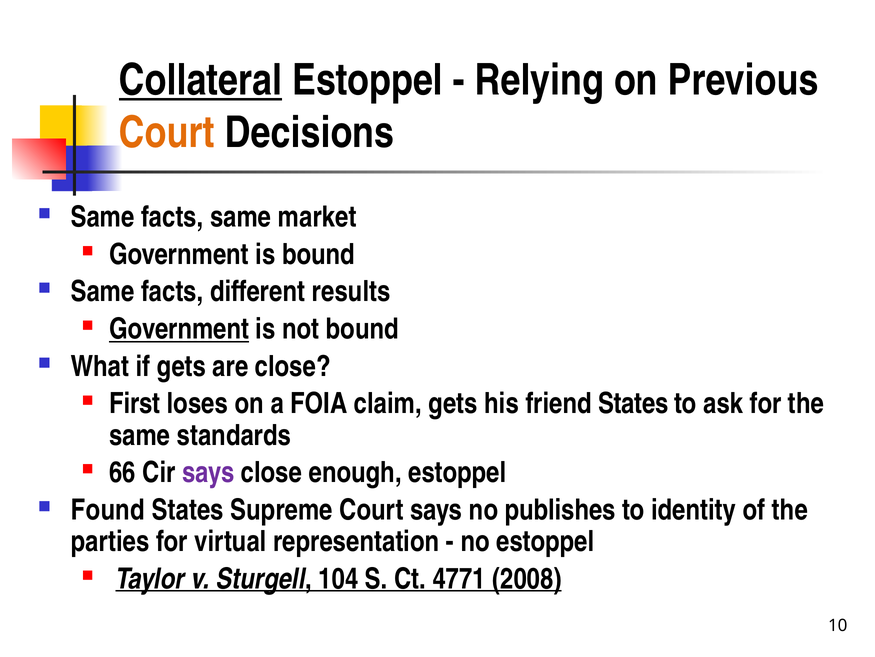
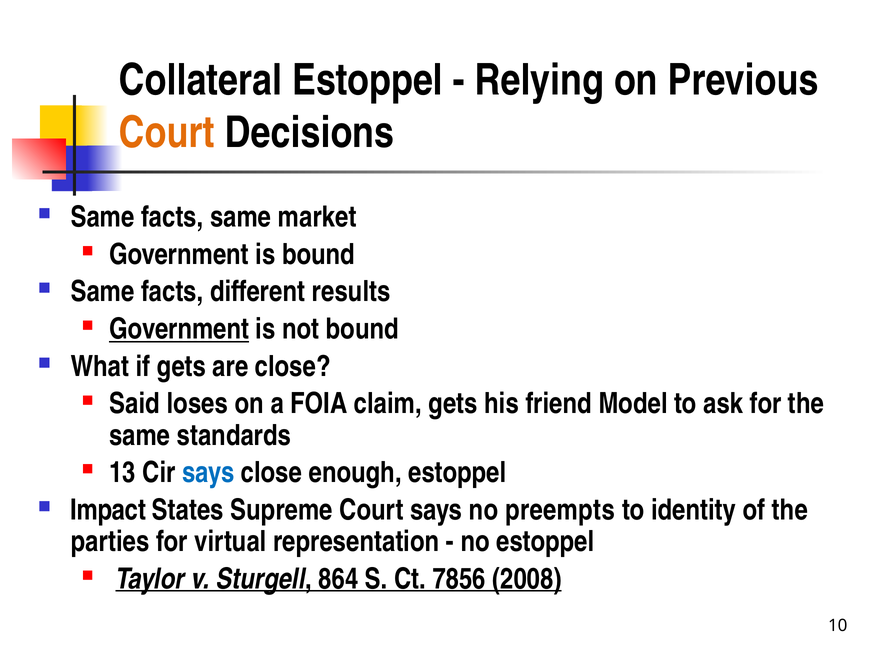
Collateral underline: present -> none
First: First -> Said
friend States: States -> Model
66: 66 -> 13
says at (208, 472) colour: purple -> blue
Found: Found -> Impact
publishes: publishes -> preempts
104: 104 -> 864
4771: 4771 -> 7856
